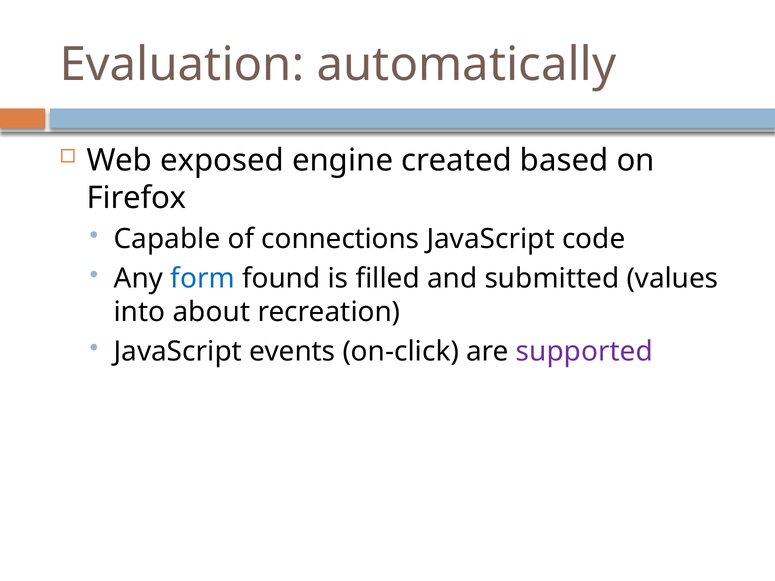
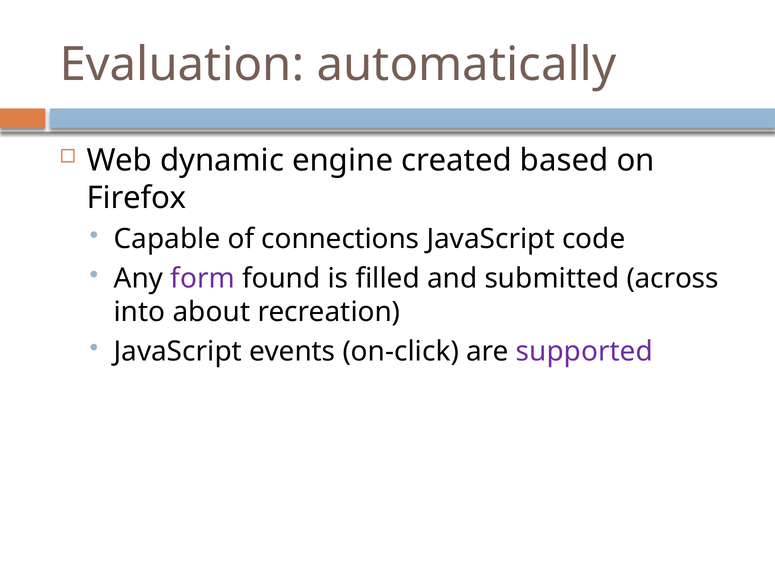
exposed: exposed -> dynamic
form colour: blue -> purple
values: values -> across
